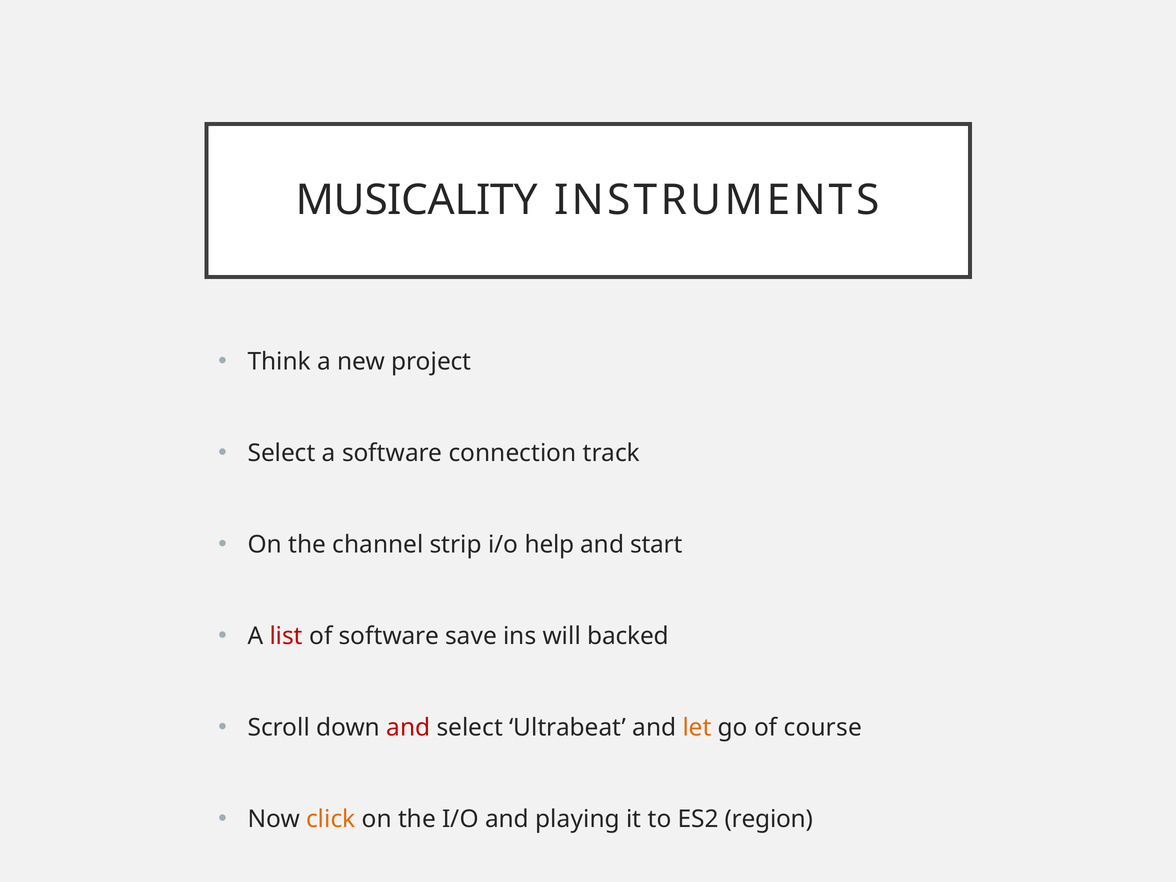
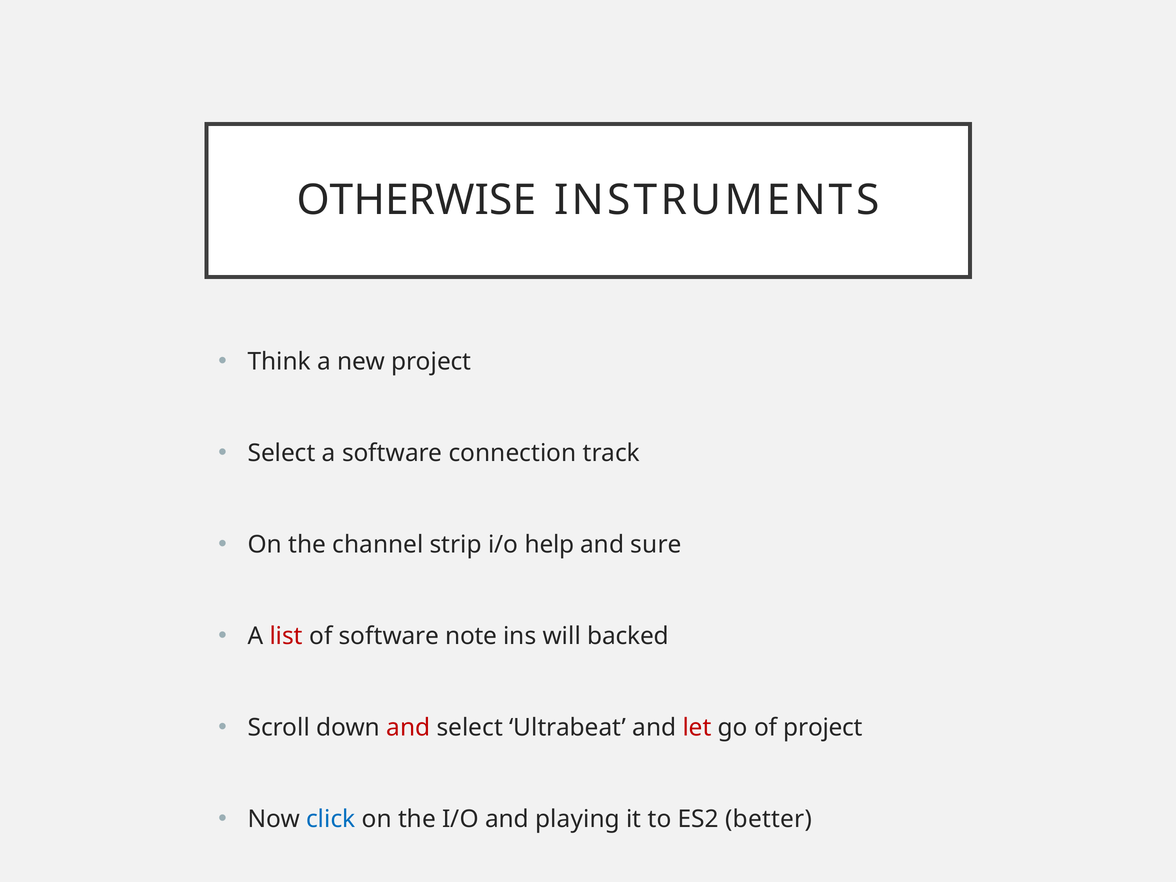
MUSICALITY: MUSICALITY -> OTHERWISE
start: start -> sure
save: save -> note
let colour: orange -> red
of course: course -> project
click colour: orange -> blue
region: region -> better
